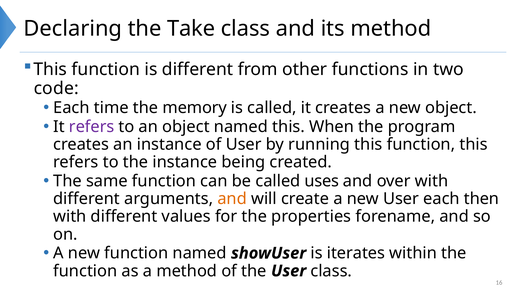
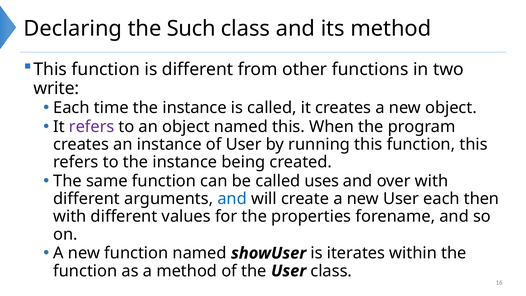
Take: Take -> Such
code: code -> write
time the memory: memory -> instance
and at (232, 199) colour: orange -> blue
